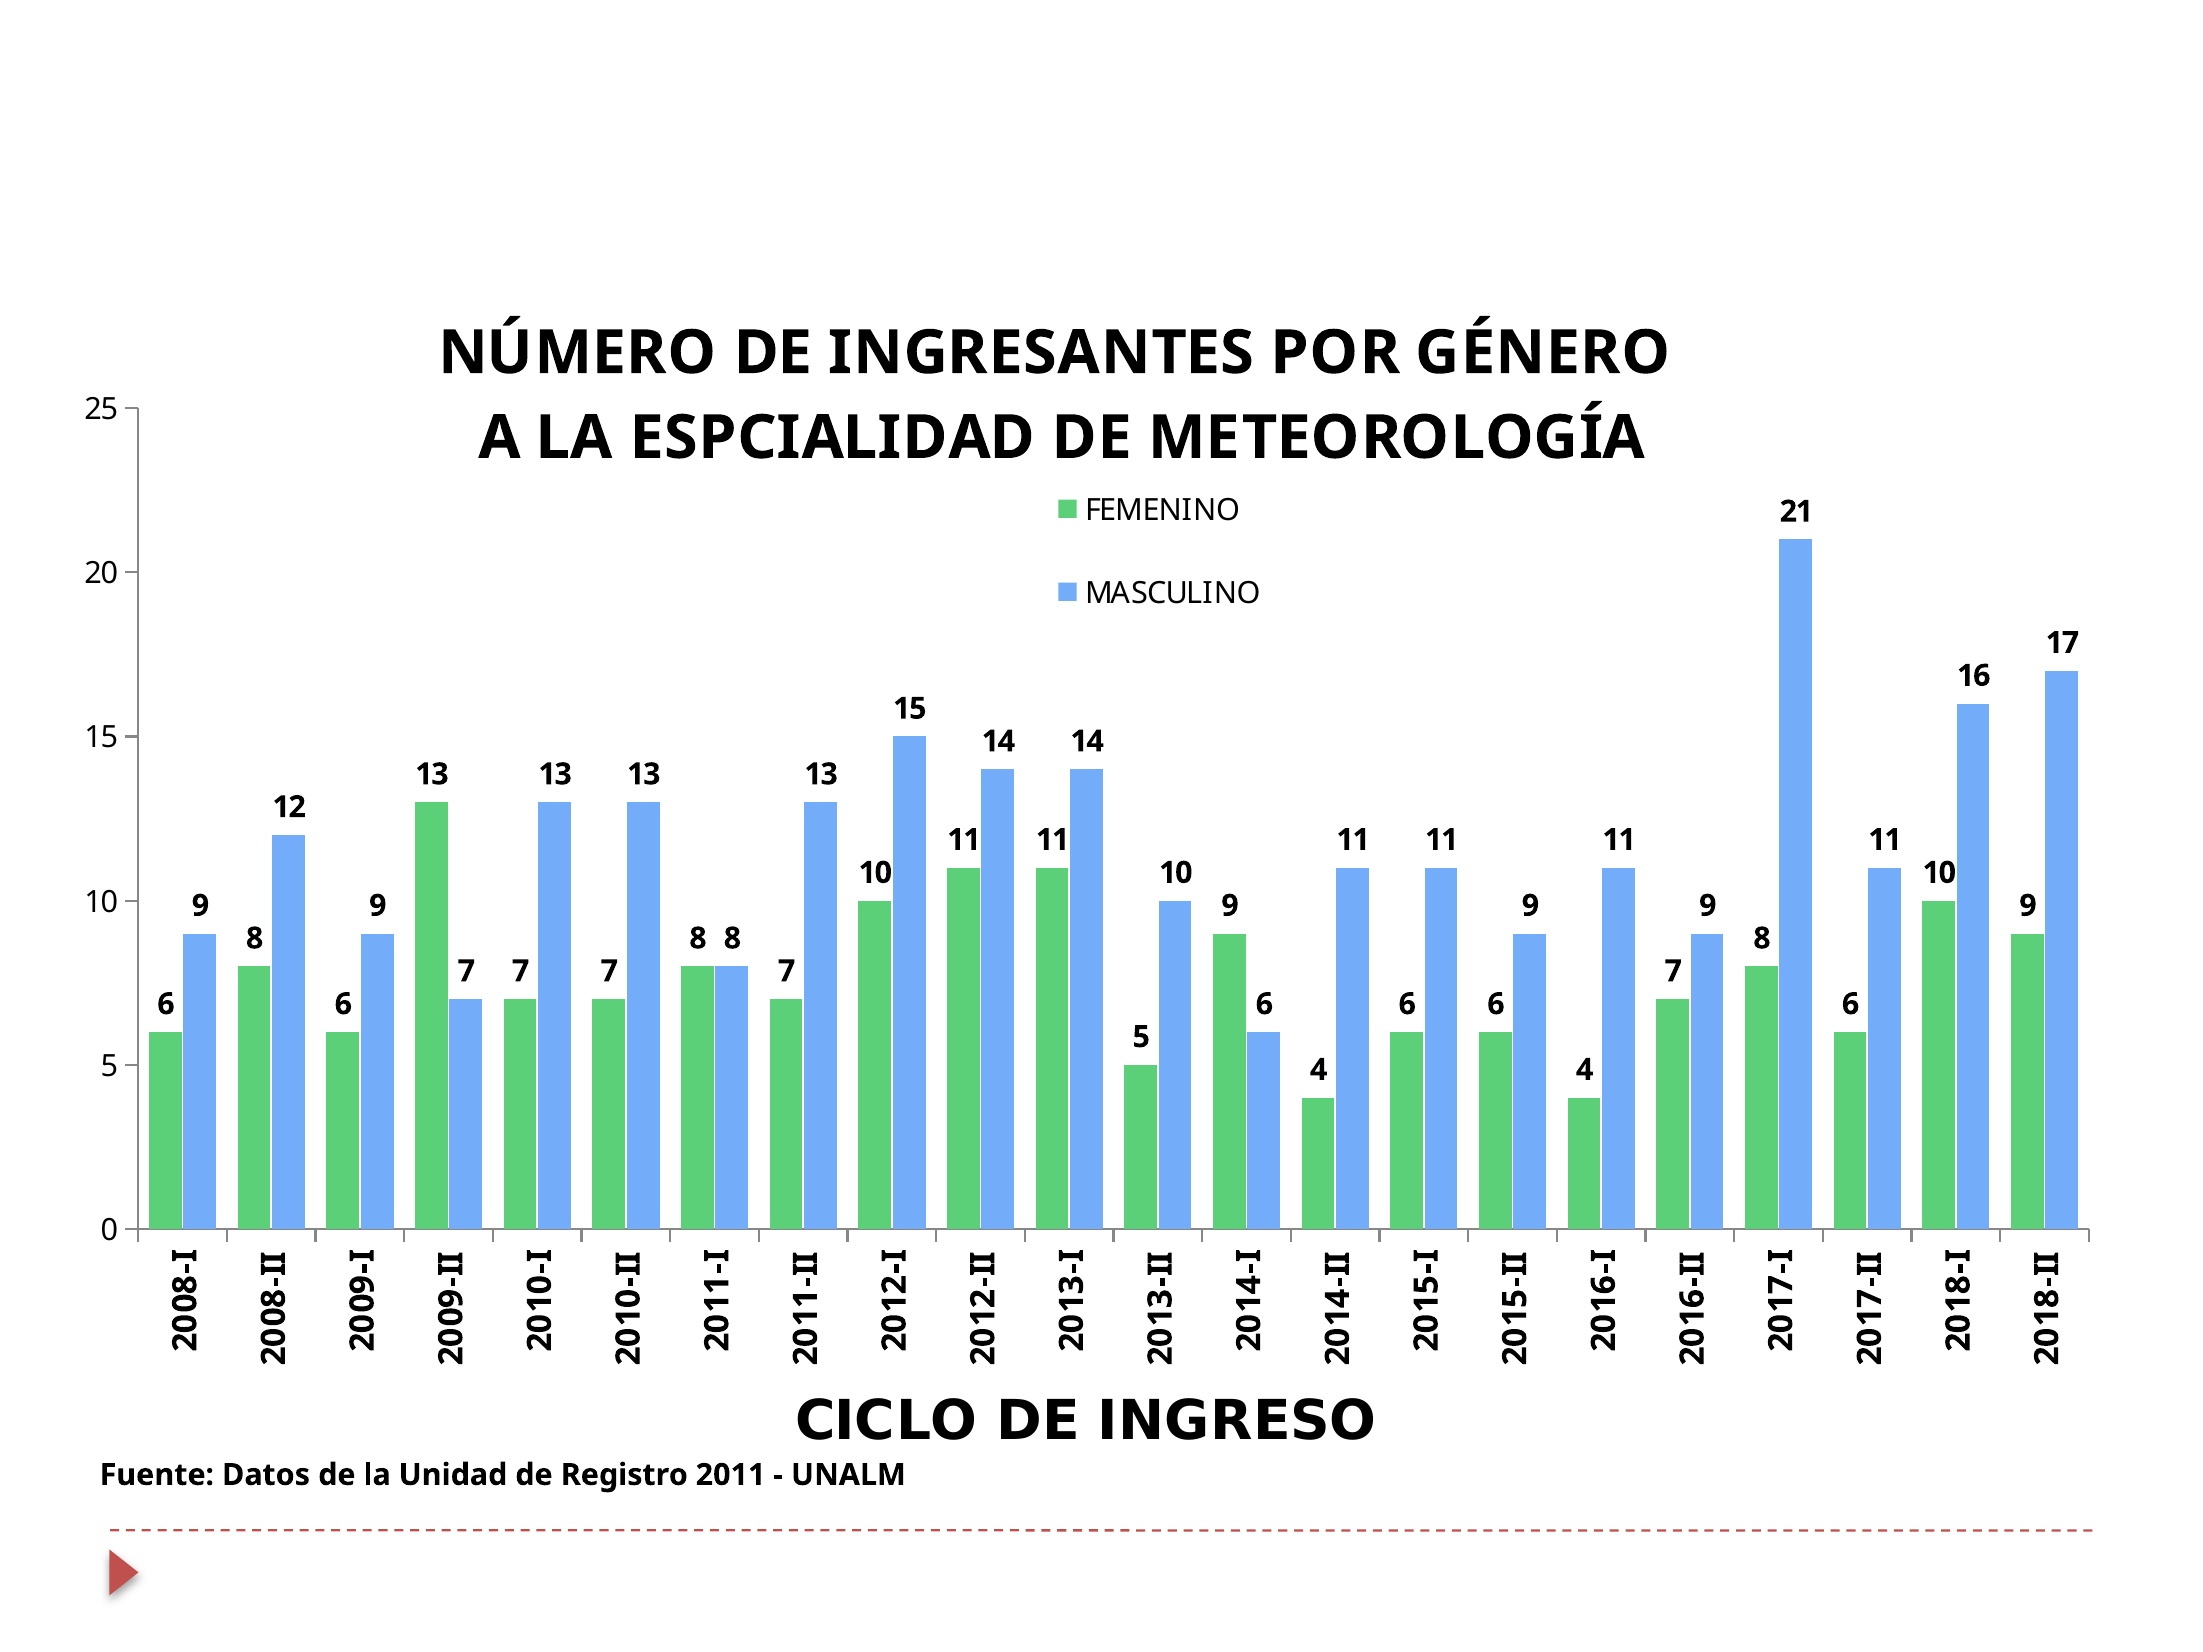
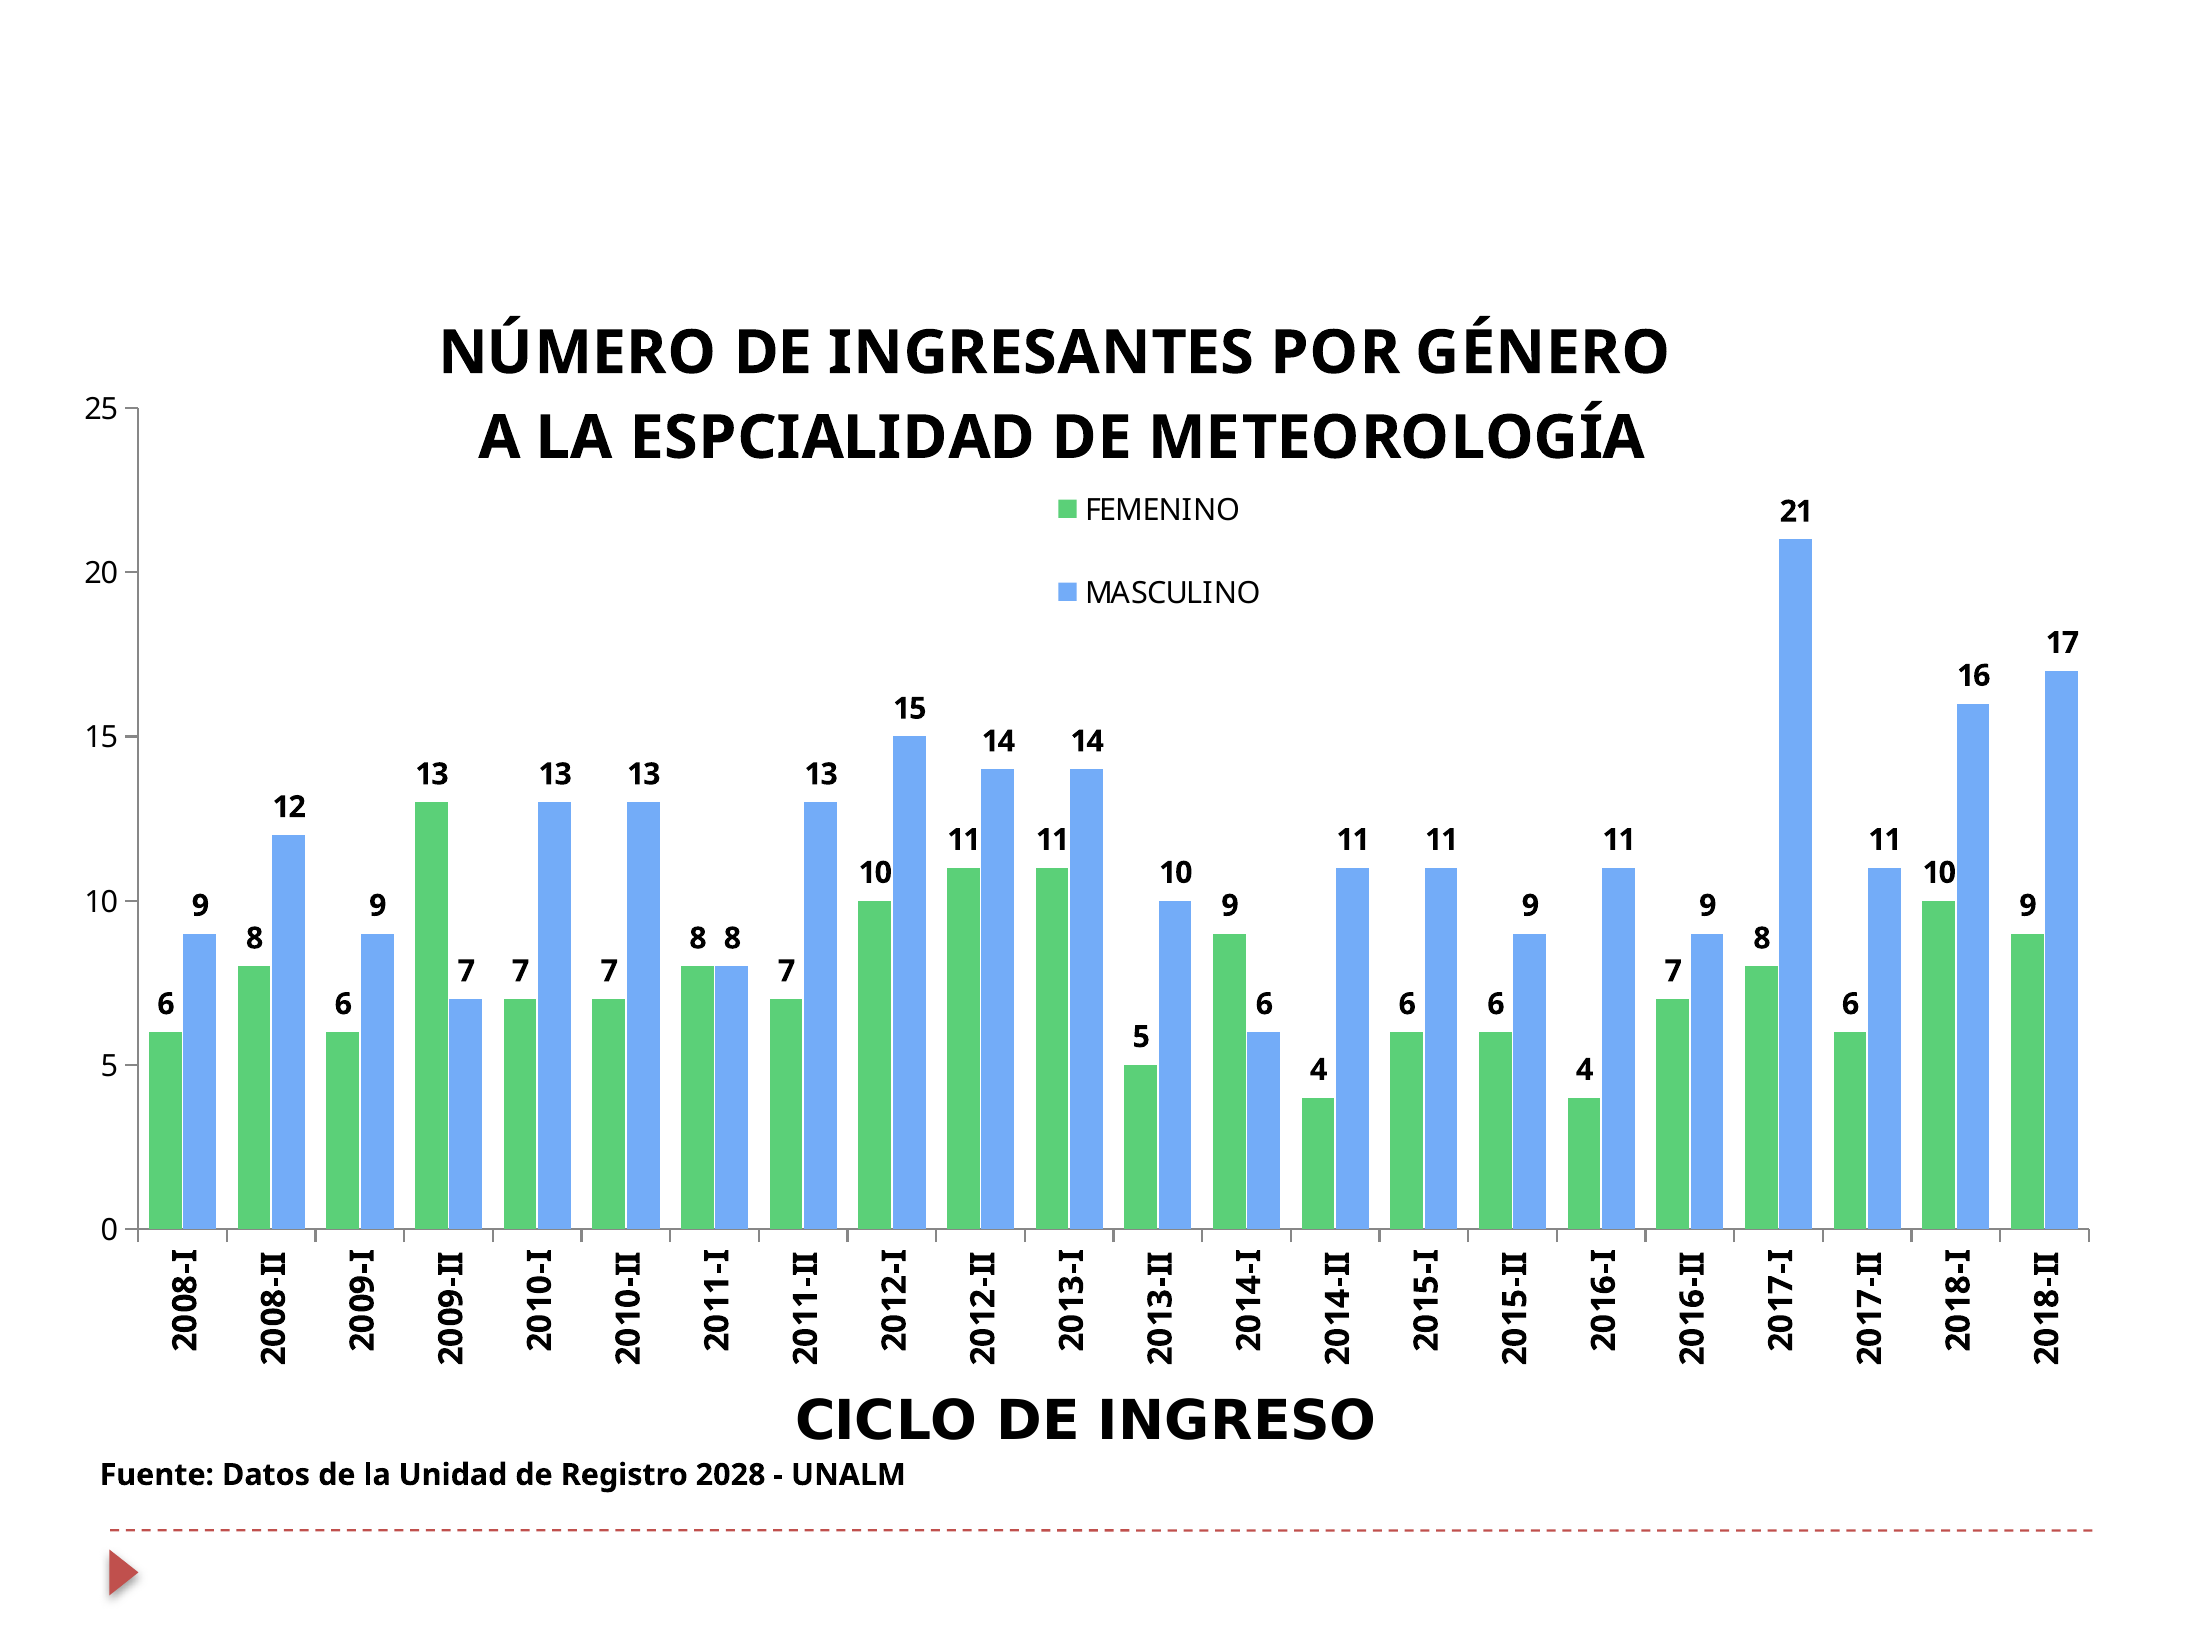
2011: 2011 -> 2028
